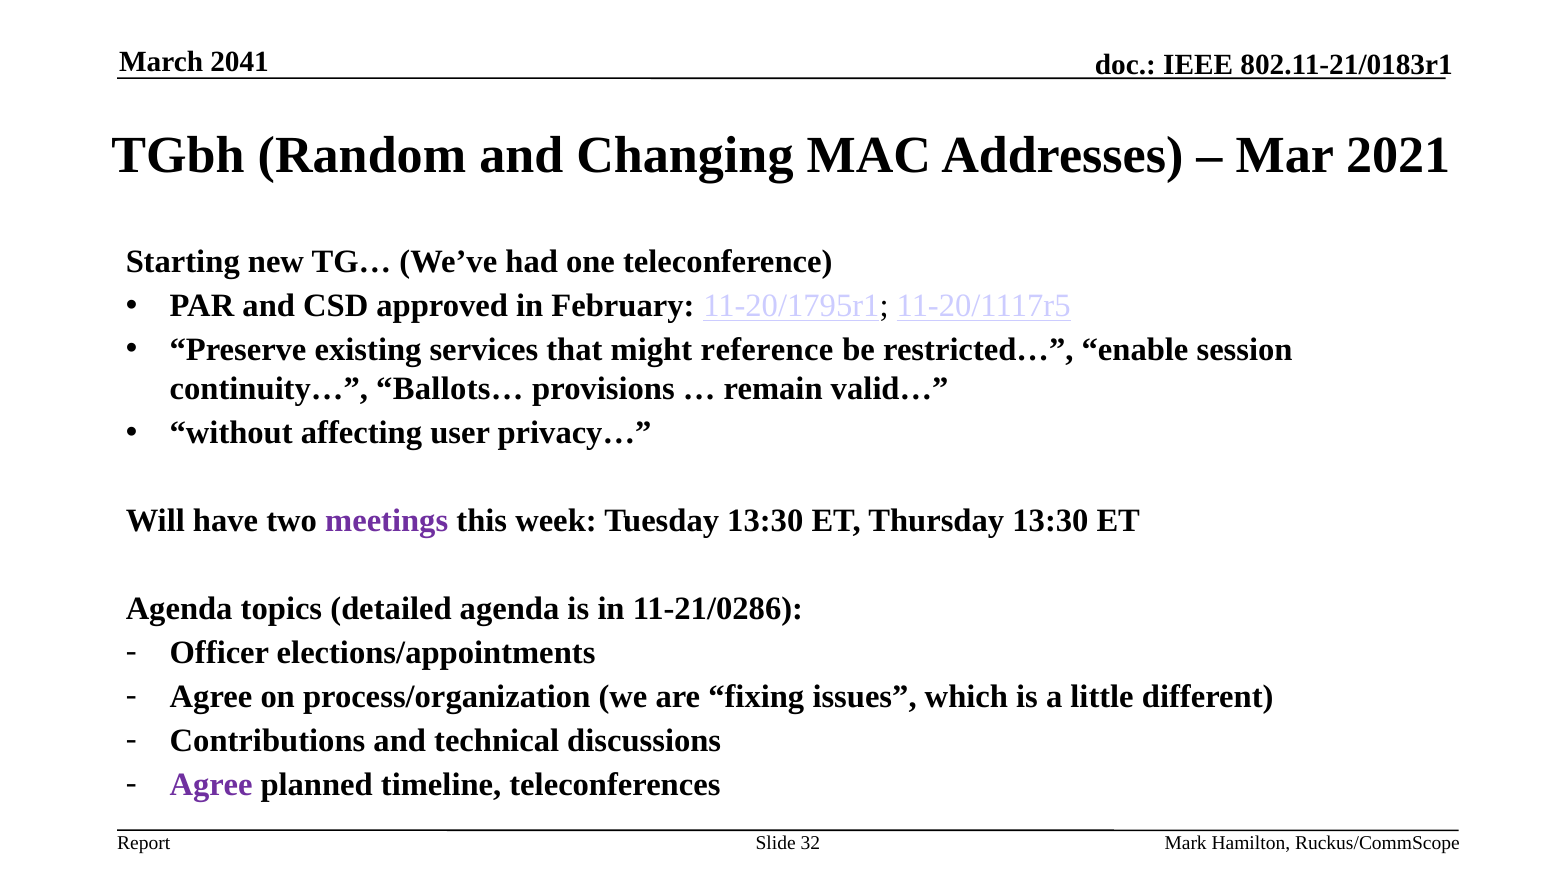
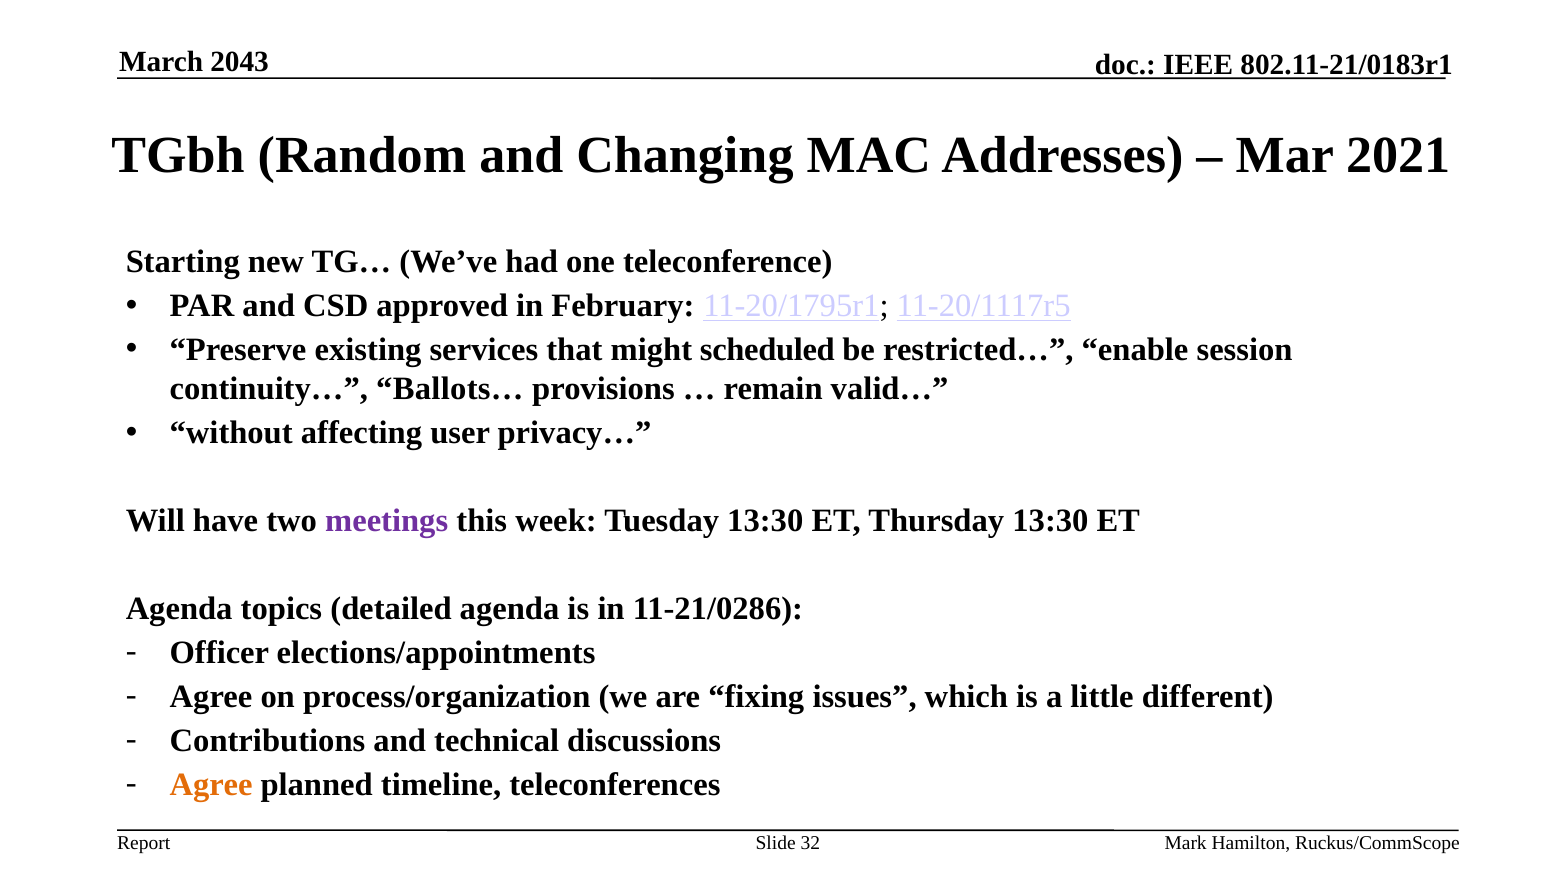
2041: 2041 -> 2043
reference: reference -> scheduled
Agree at (211, 785) colour: purple -> orange
